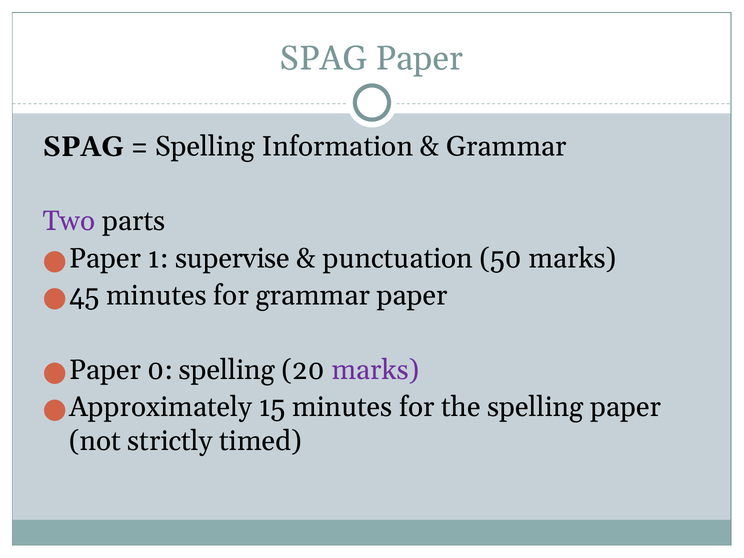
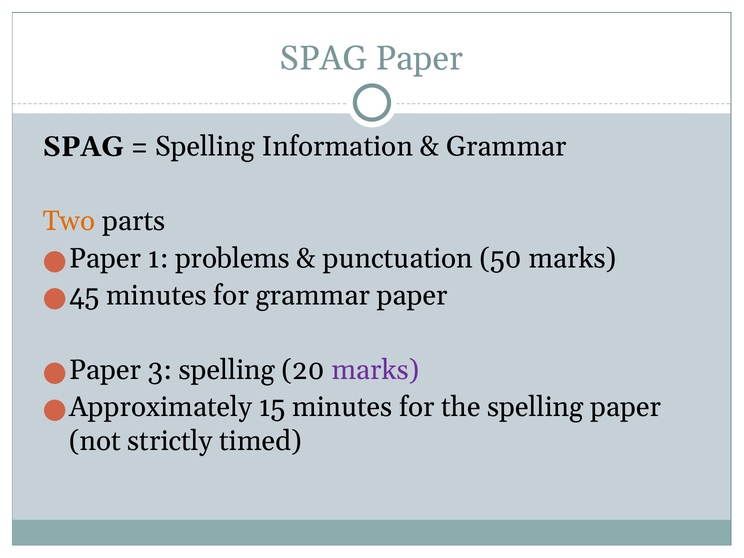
Two colour: purple -> orange
supervise: supervise -> problems
0: 0 -> 3
